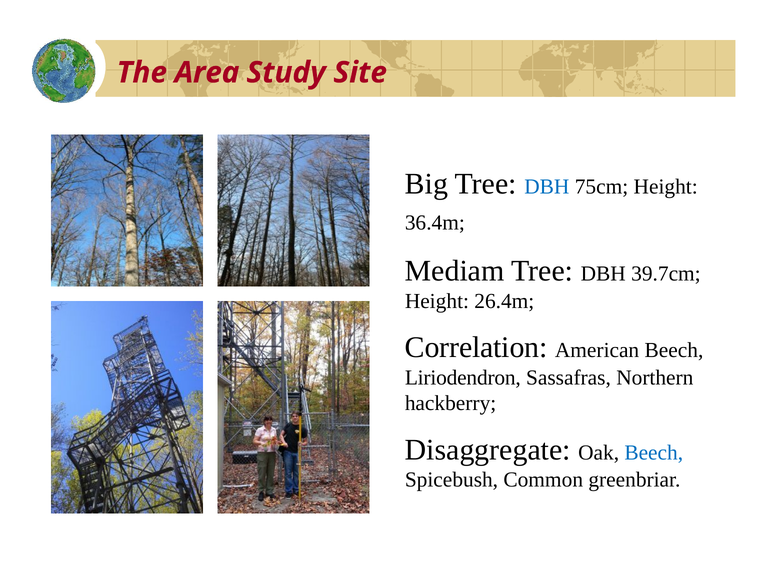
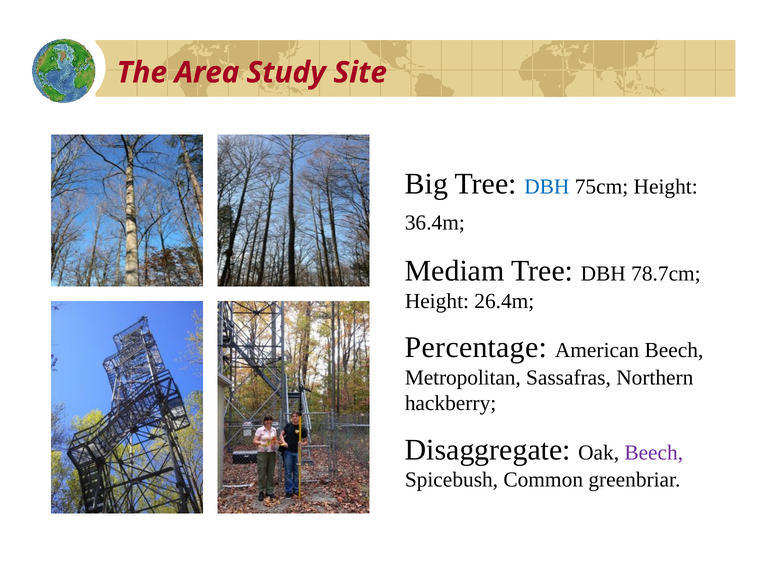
39.7cm: 39.7cm -> 78.7cm
Correlation: Correlation -> Percentage
Liriodendron: Liriodendron -> Metropolitan
Beech at (654, 452) colour: blue -> purple
